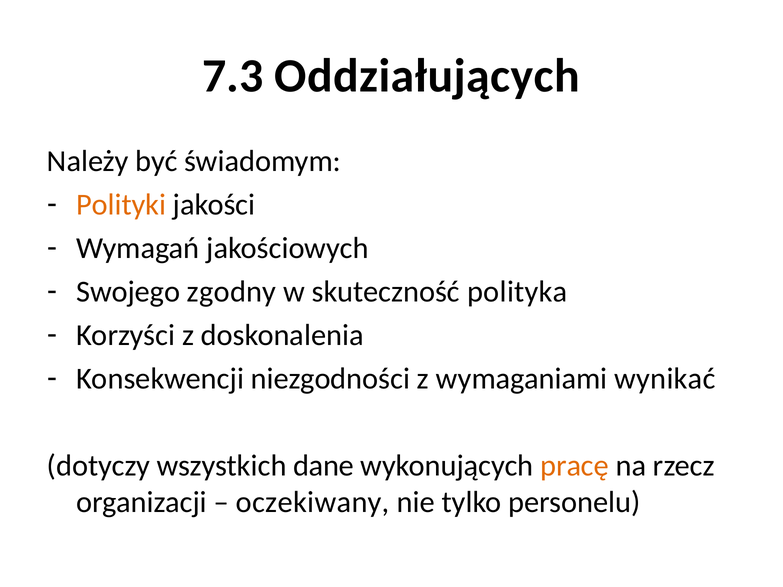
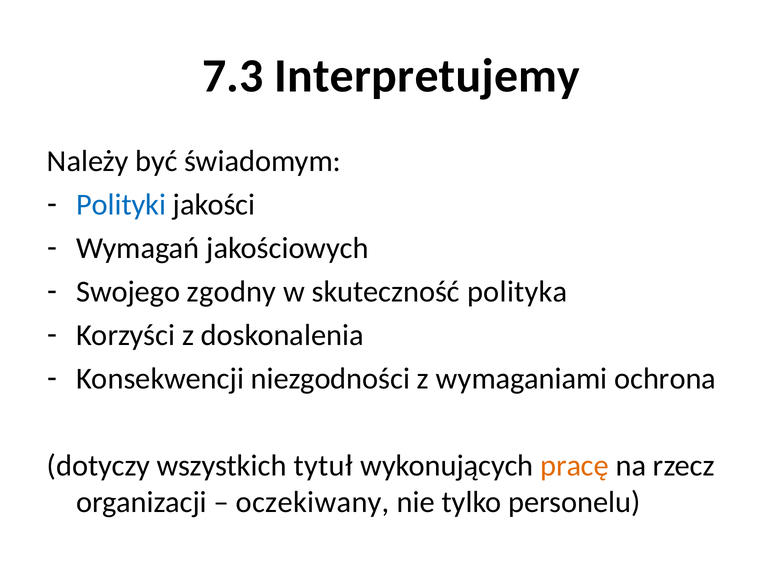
Oddziałujących: Oddziałujących -> Interpretujemy
Polityki colour: orange -> blue
wynikać: wynikać -> ochrona
dane: dane -> tytuł
